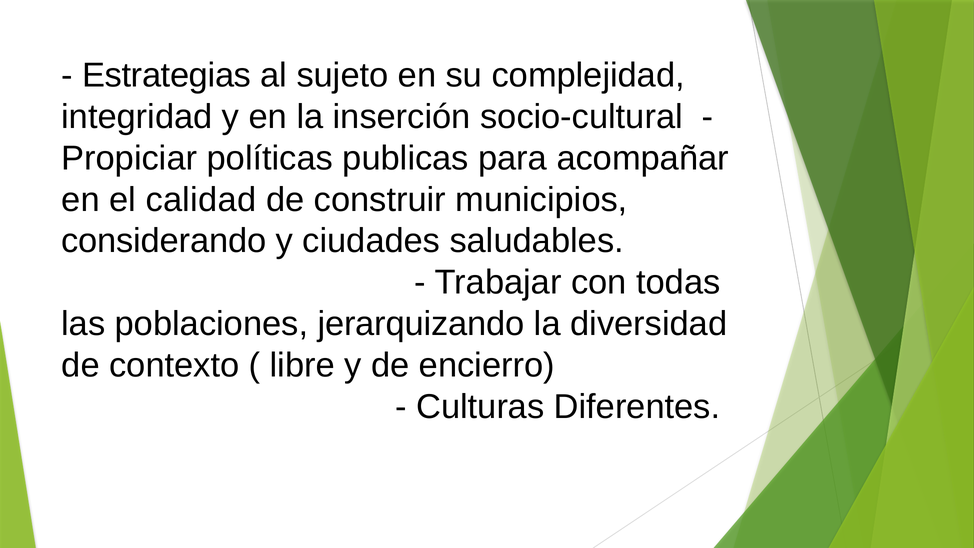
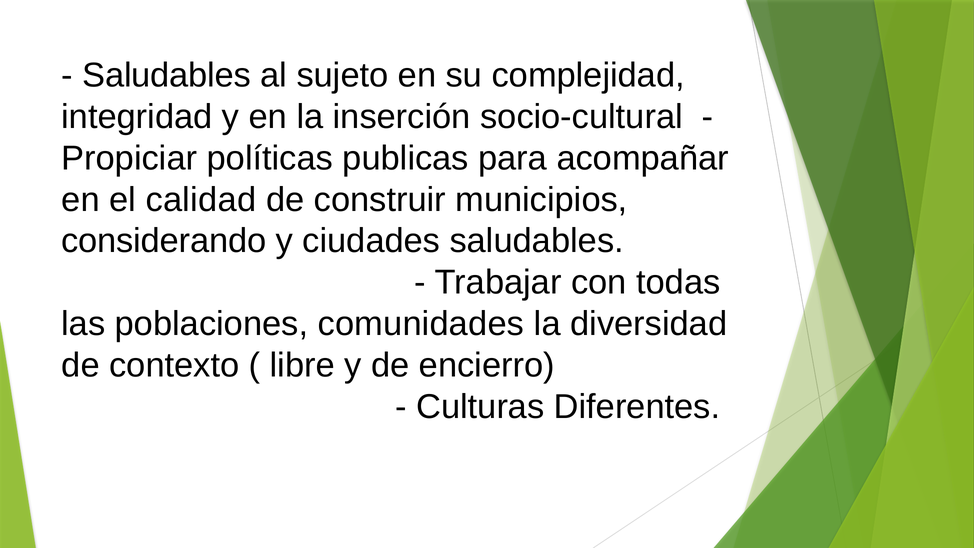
Estrategias at (167, 75): Estrategias -> Saludables
jerarquizando: jerarquizando -> comunidades
